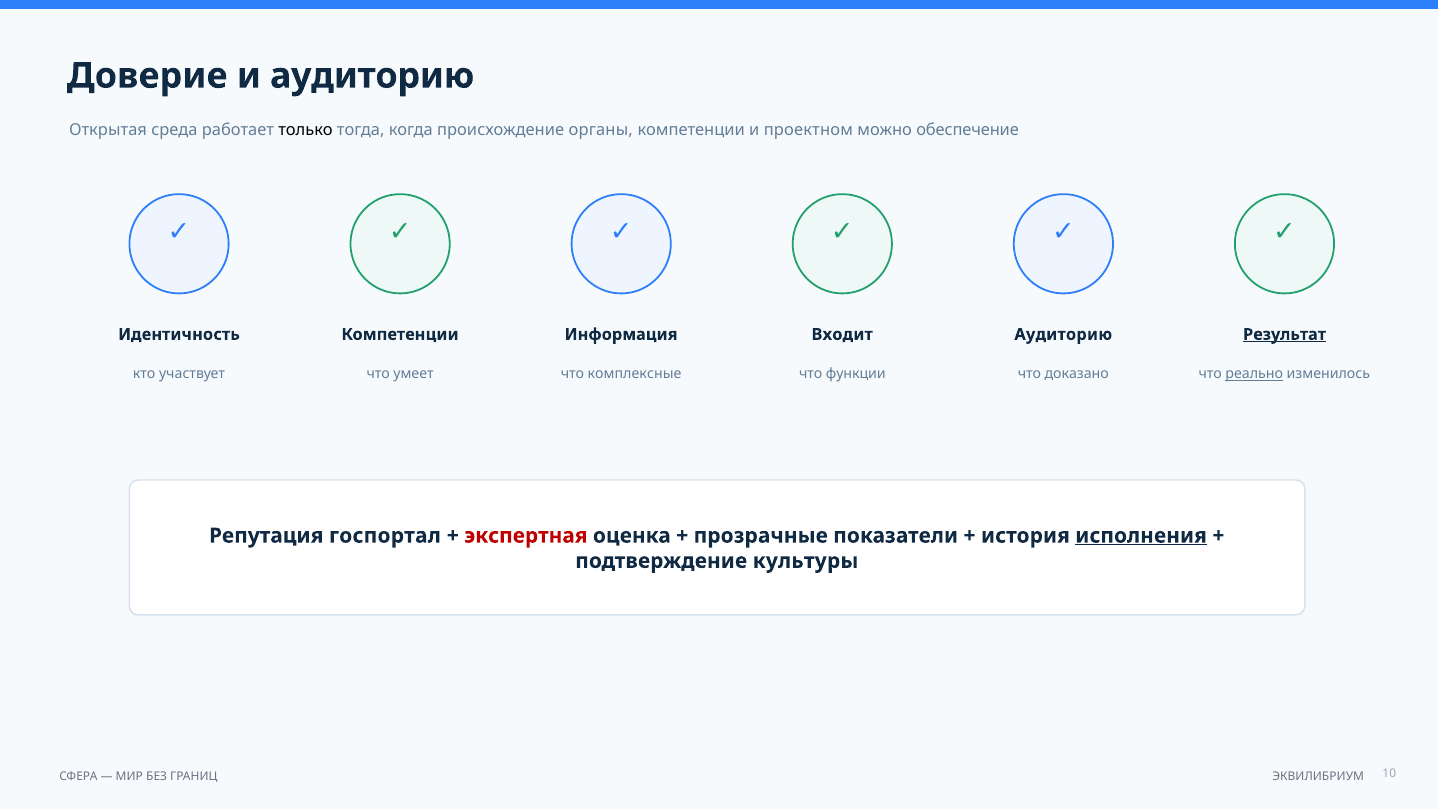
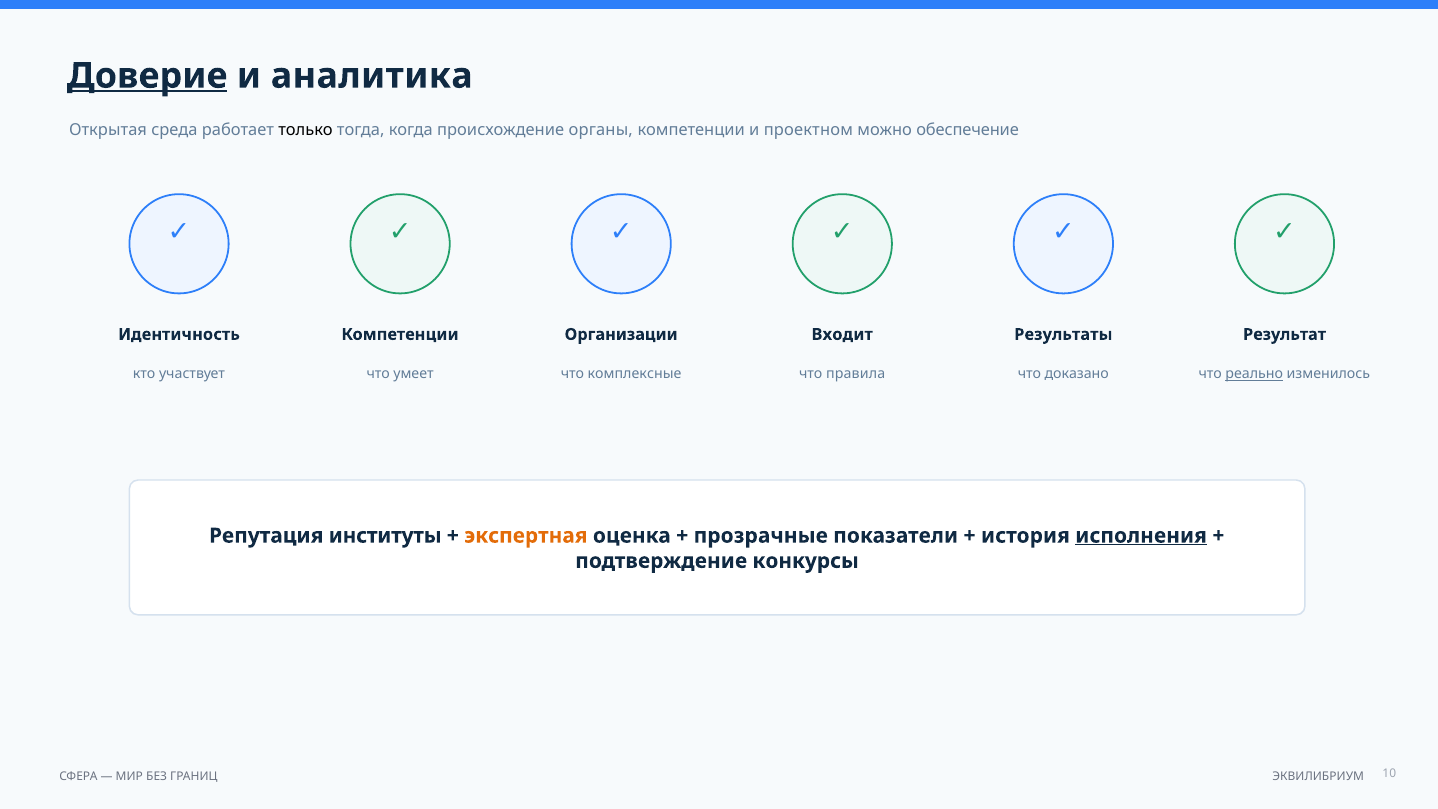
Доверие underline: none -> present
и аудиторию: аудиторию -> аналитика
Информация: Информация -> Организации
Аудиторию at (1063, 334): Аудиторию -> Результаты
Результат underline: present -> none
функции: функции -> правила
госпортал: госпортал -> институты
экспертная colour: red -> orange
культуры: культуры -> конкурсы
